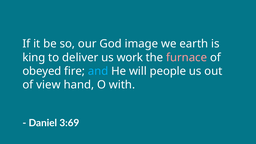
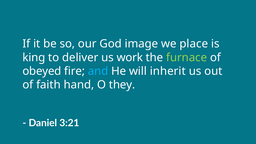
earth: earth -> place
furnace colour: pink -> light green
people: people -> inherit
view: view -> faith
with: with -> they
3:69: 3:69 -> 3:21
